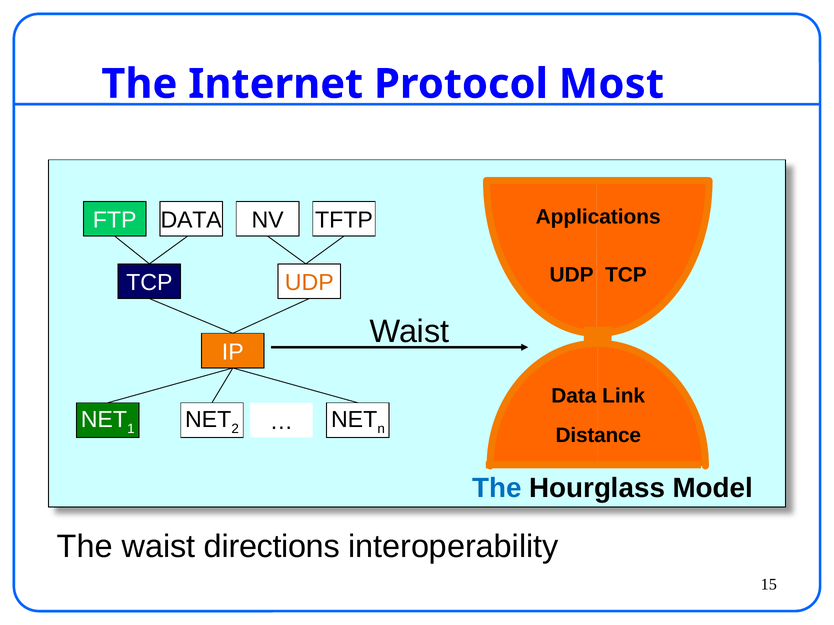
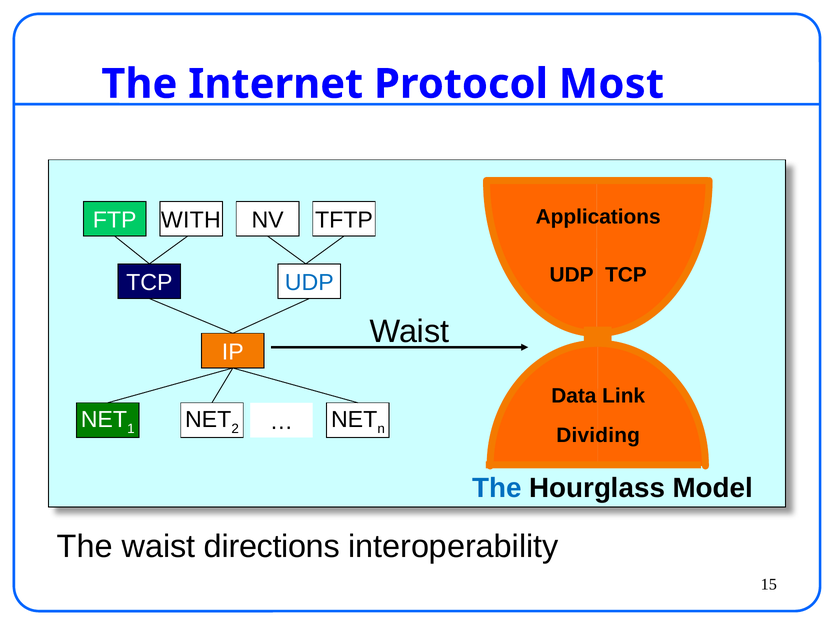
FTP DATA: DATA -> WITH
UDP at (309, 283) colour: orange -> blue
Distance: Distance -> Dividing
